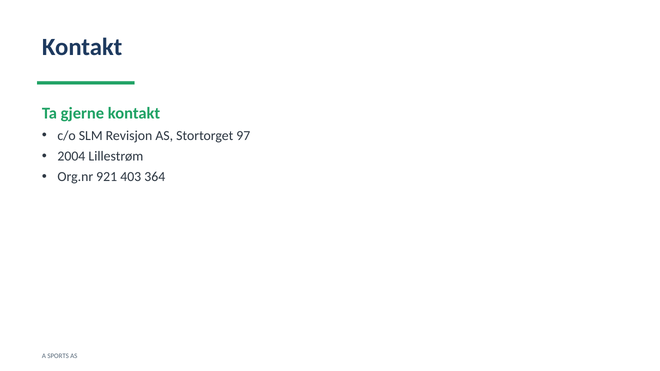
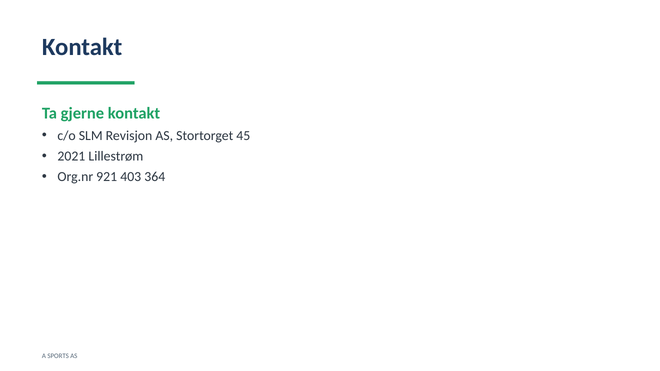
97: 97 -> 45
2004: 2004 -> 2021
